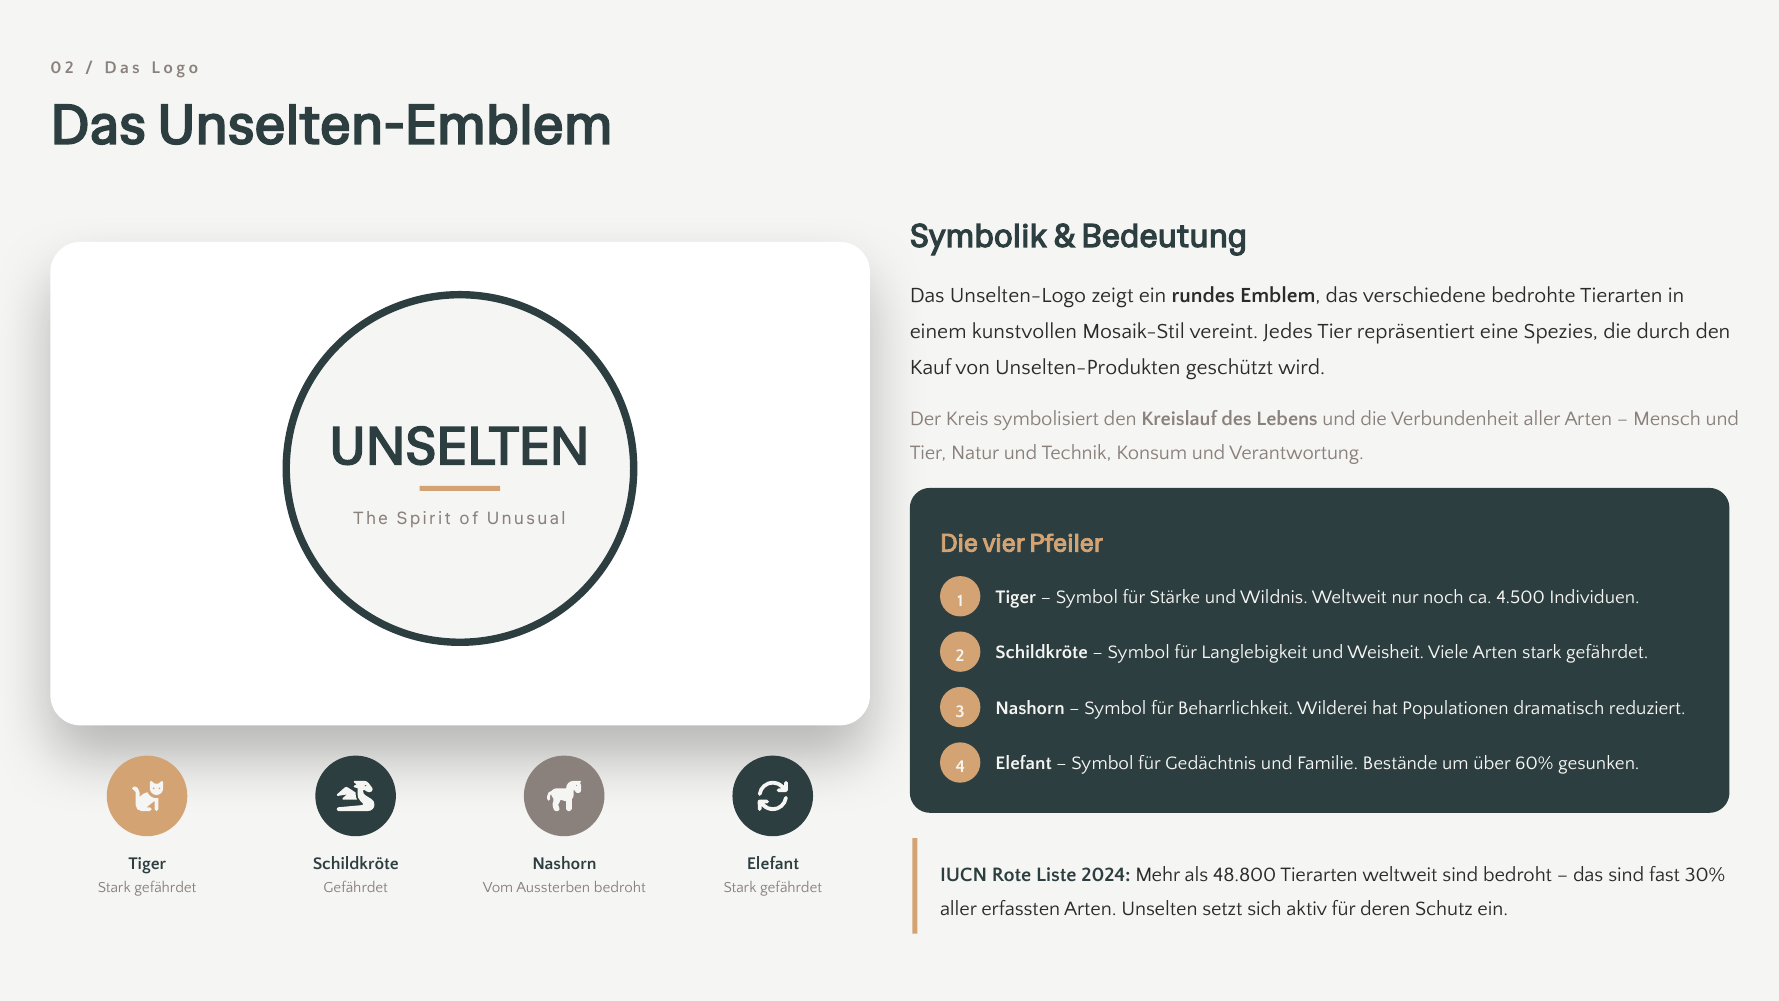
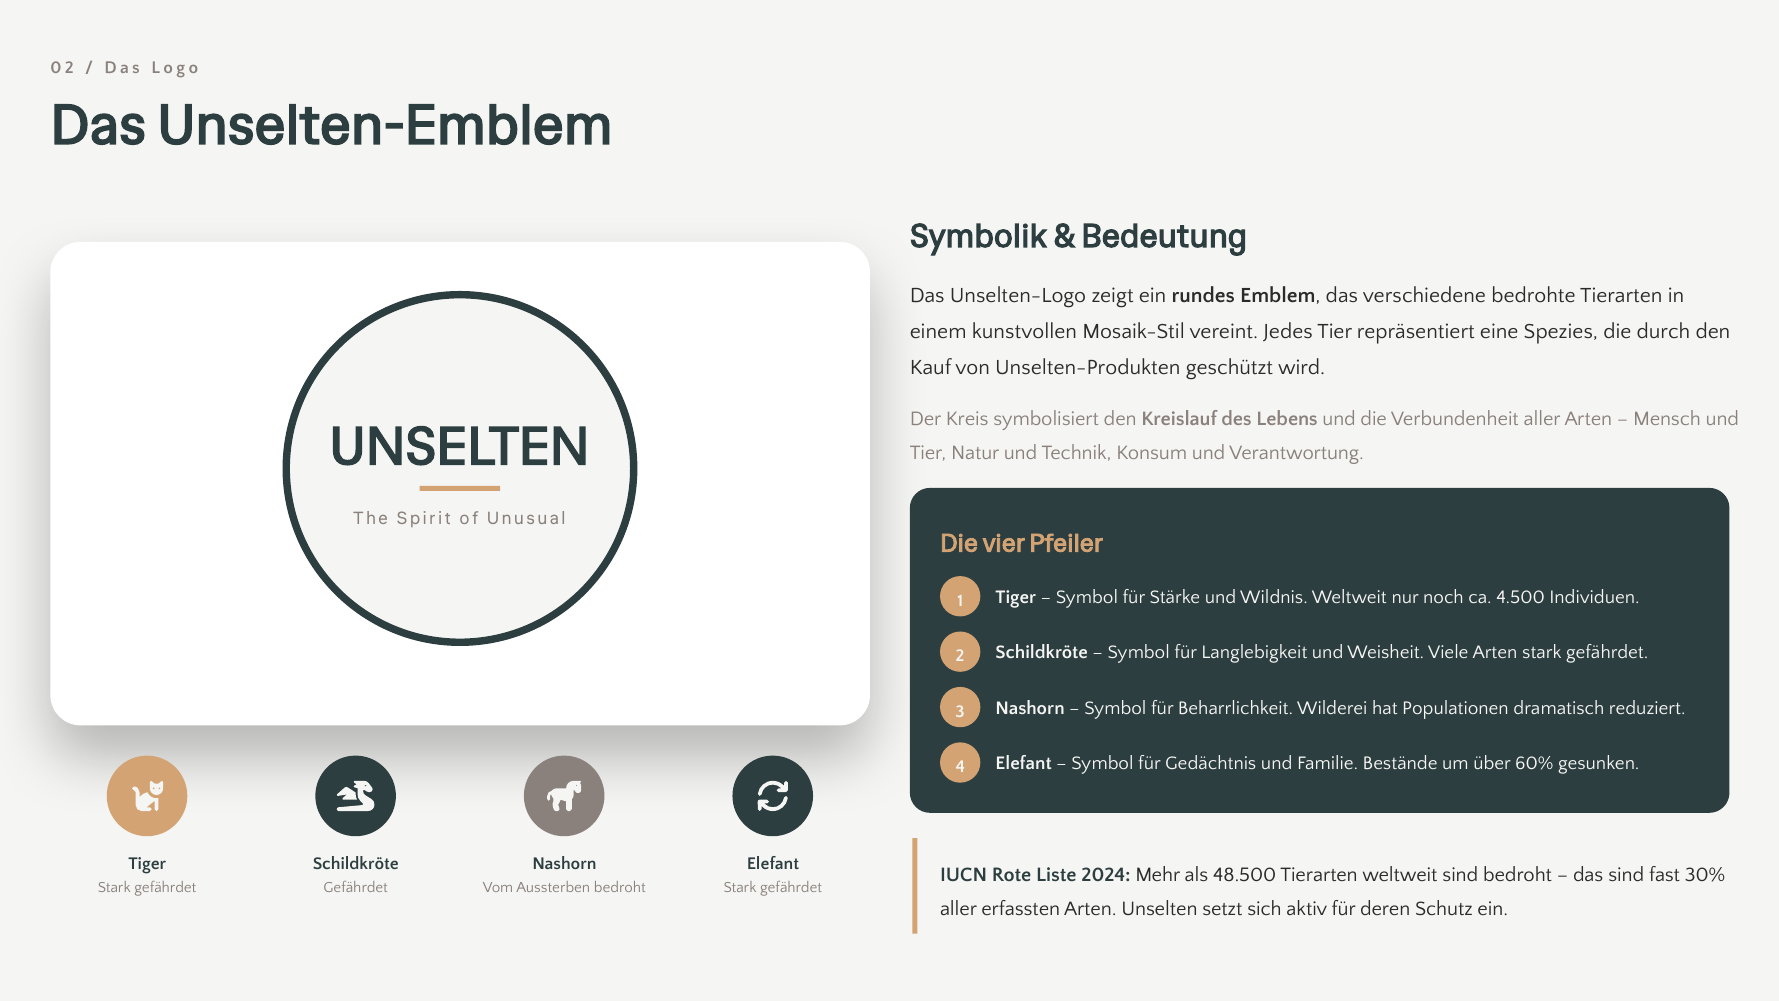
48.800: 48.800 -> 48.500
